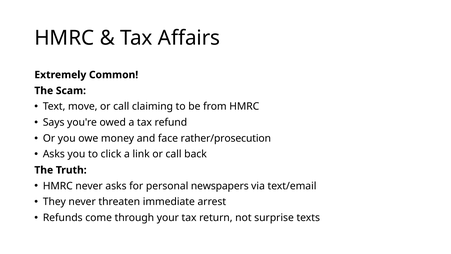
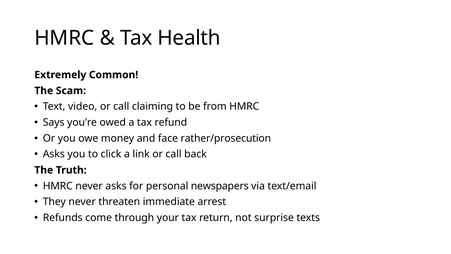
Affairs: Affairs -> Health
move: move -> video
